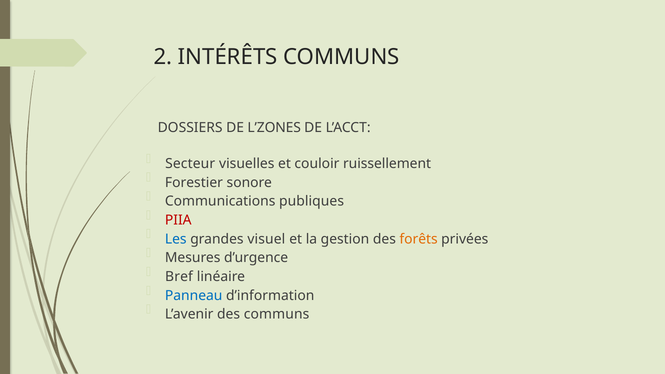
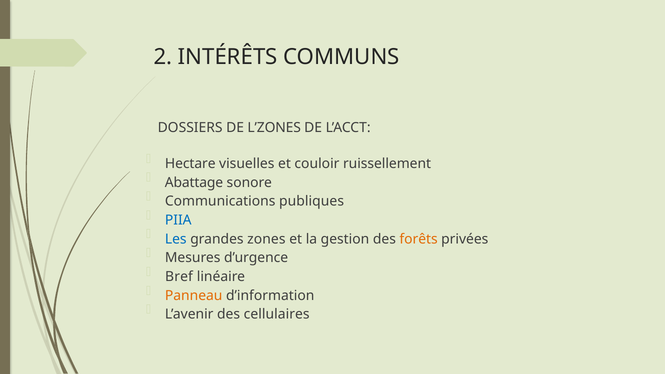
Secteur: Secteur -> Hectare
Forestier: Forestier -> Abattage
PIIA colour: red -> blue
visuel: visuel -> zones
Panneau colour: blue -> orange
des communs: communs -> cellulaires
